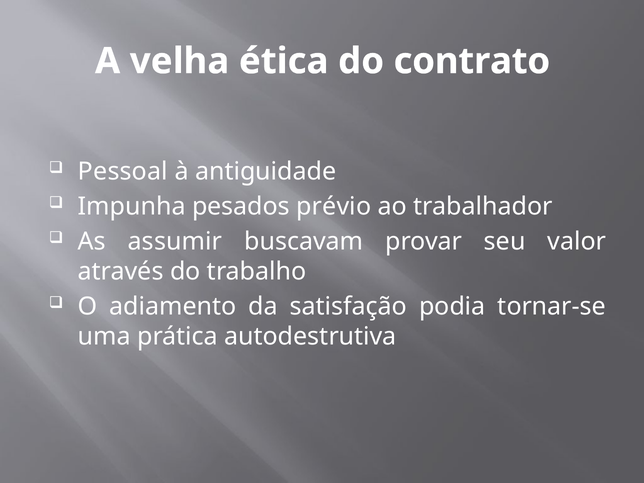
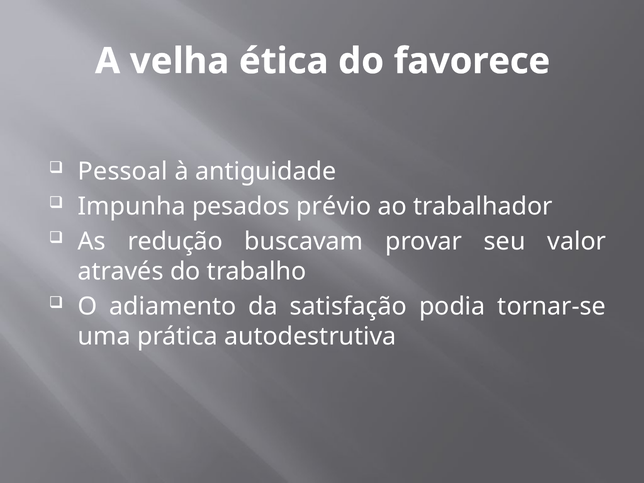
contrato: contrato -> favorece
assumir: assumir -> redução
